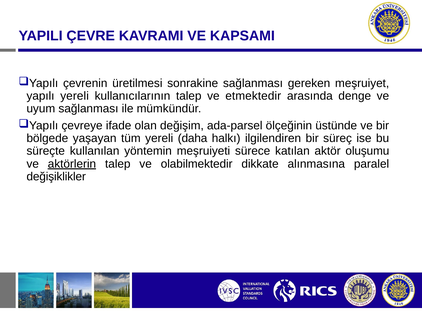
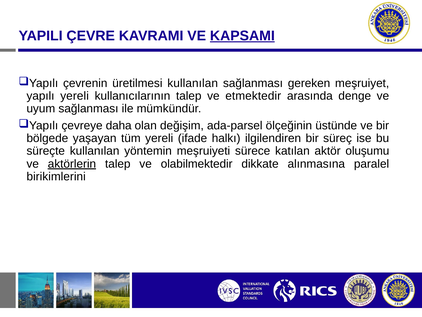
KAPSAMI underline: none -> present
üretilmesi sonrakine: sonrakine -> kullanılan
ifade: ifade -> daha
daha: daha -> ifade
değişiklikler: değişiklikler -> birikimlerini
